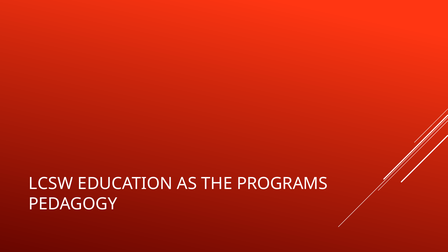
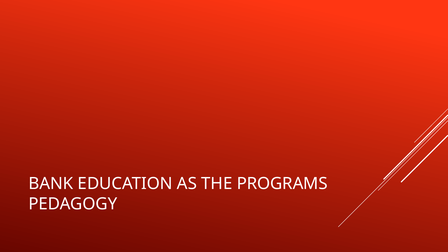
LCSW: LCSW -> BANK
